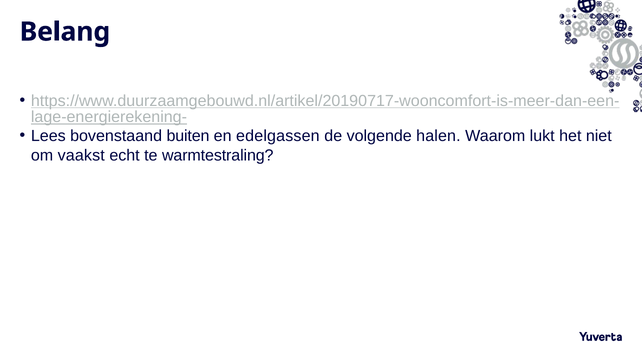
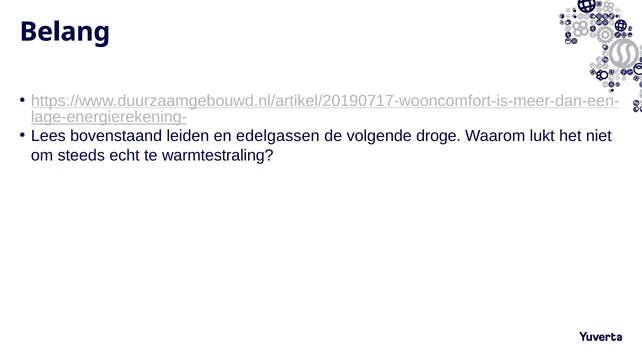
buiten: buiten -> leiden
halen: halen -> droge
vaakst: vaakst -> steeds
